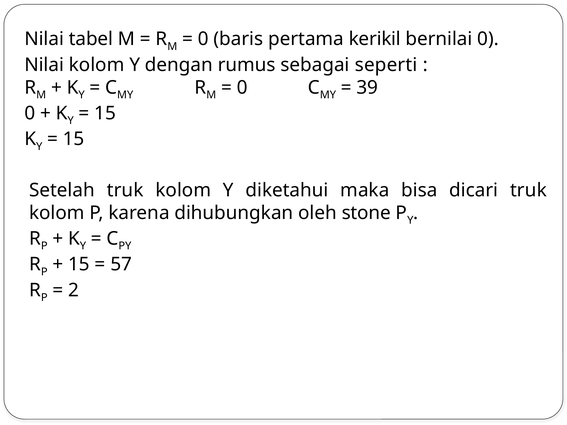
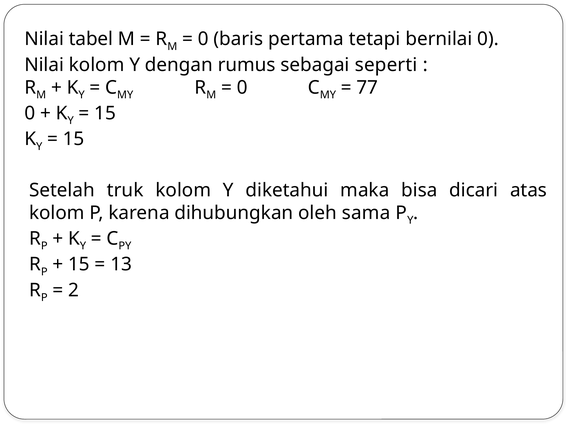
kerikil: kerikil -> tetapi
39: 39 -> 77
dicari truk: truk -> atas
stone: stone -> sama
57: 57 -> 13
